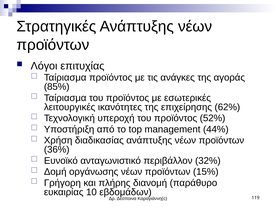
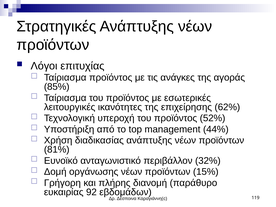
36%: 36% -> 81%
10: 10 -> 92
